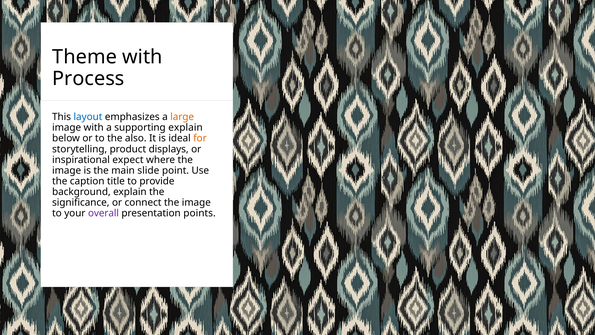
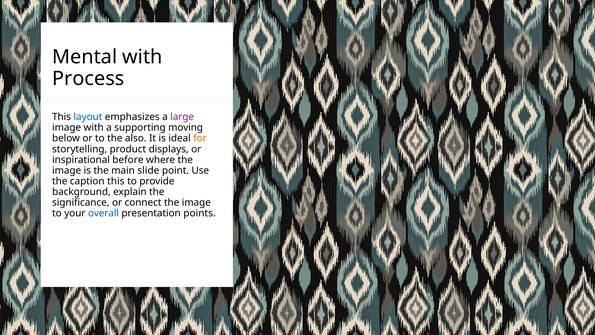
Theme: Theme -> Mental
large colour: orange -> purple
supporting explain: explain -> moving
expect: expect -> before
caption title: title -> this
overall colour: purple -> blue
